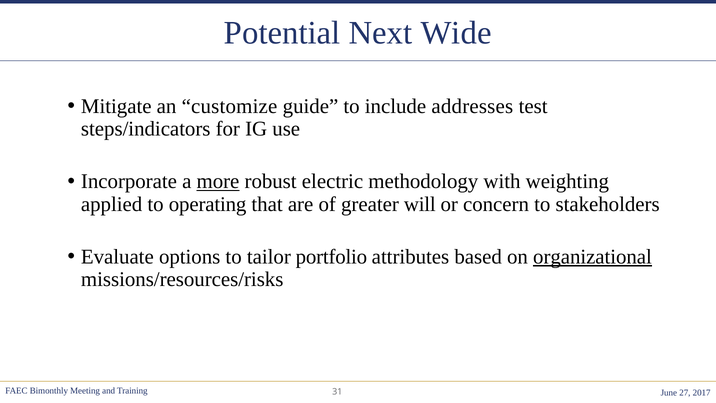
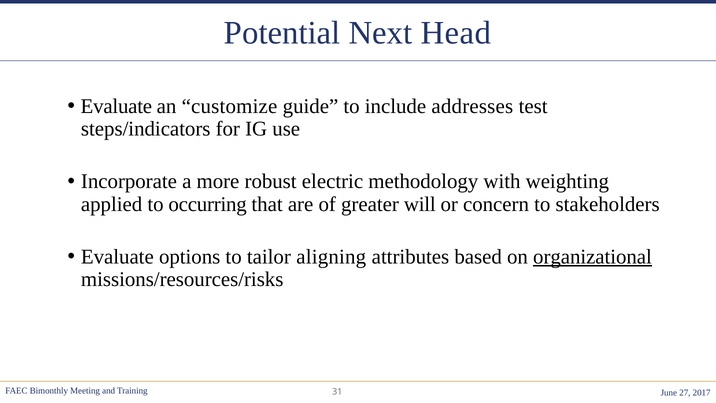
Wide: Wide -> Head
Mitigate at (116, 106): Mitigate -> Evaluate
more underline: present -> none
operating: operating -> occurring
portfolio: portfolio -> aligning
